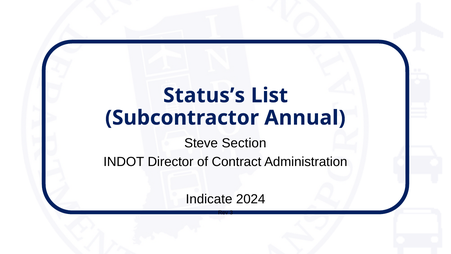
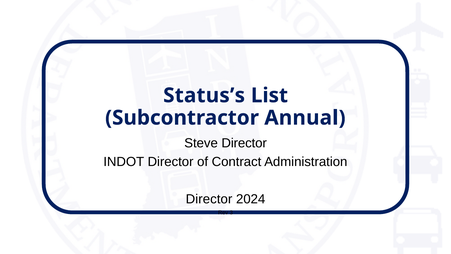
Steve Section: Section -> Director
Indicate at (209, 199): Indicate -> Director
